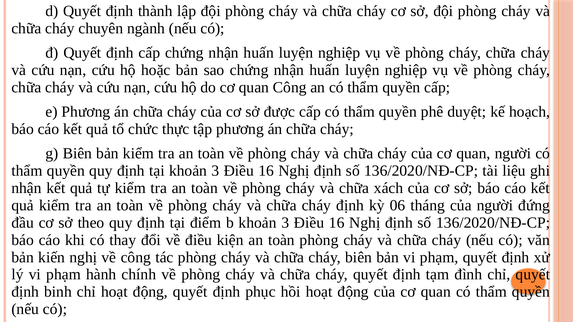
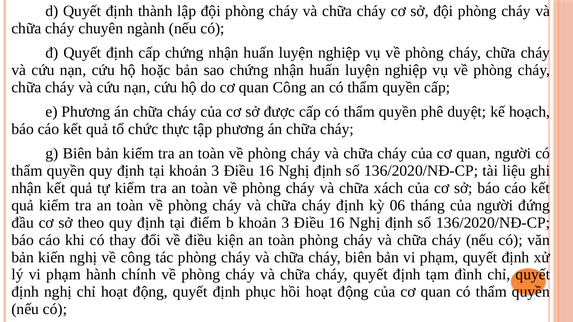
định binh: binh -> nghị
